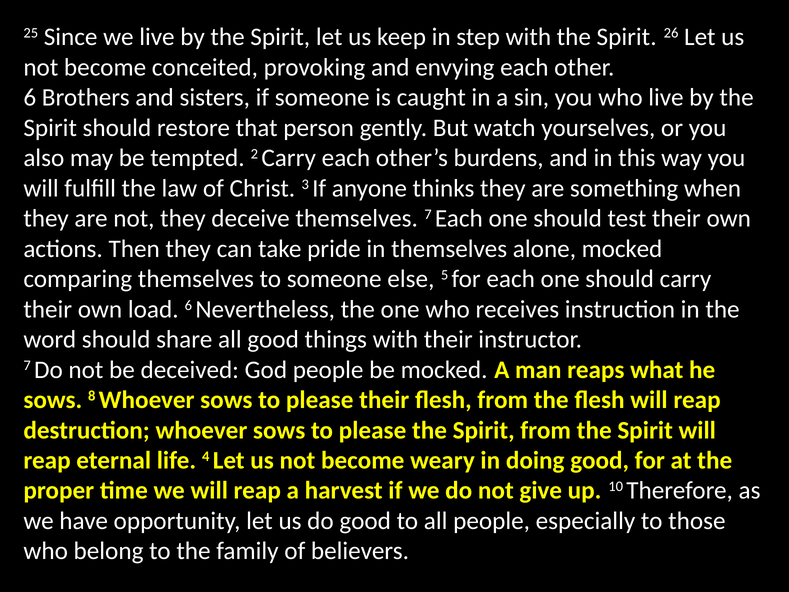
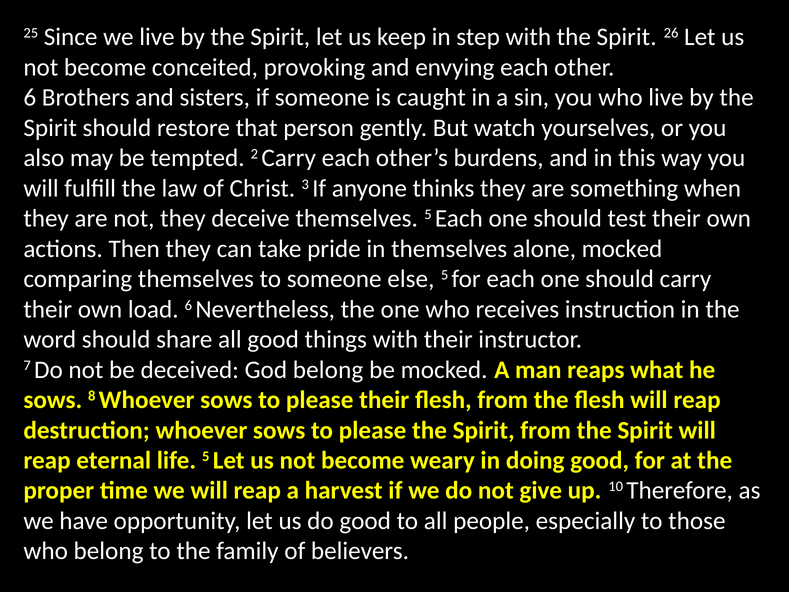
themselves 7: 7 -> 5
God people: people -> belong
life 4: 4 -> 5
